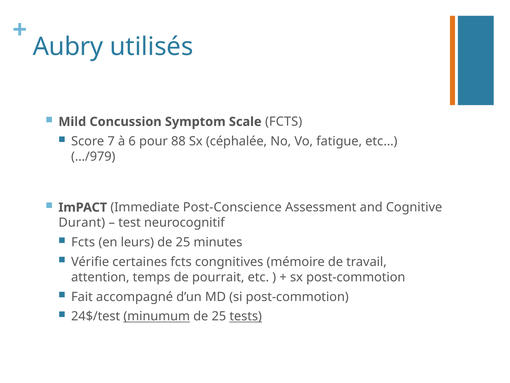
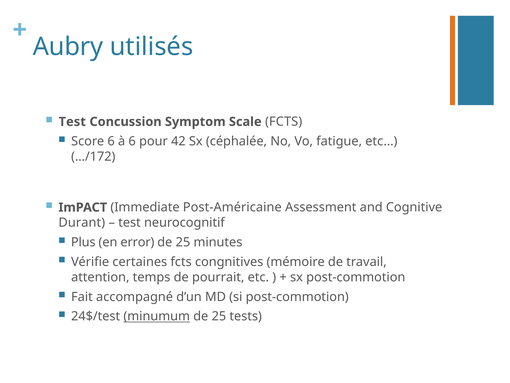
Mild at (72, 122): Mild -> Test
Score 7: 7 -> 6
88: 88 -> 42
…/979: …/979 -> …/172
Post-Conscience: Post-Conscience -> Post-Américaine
Fcts at (83, 242): Fcts -> Plus
leurs: leurs -> error
tests underline: present -> none
